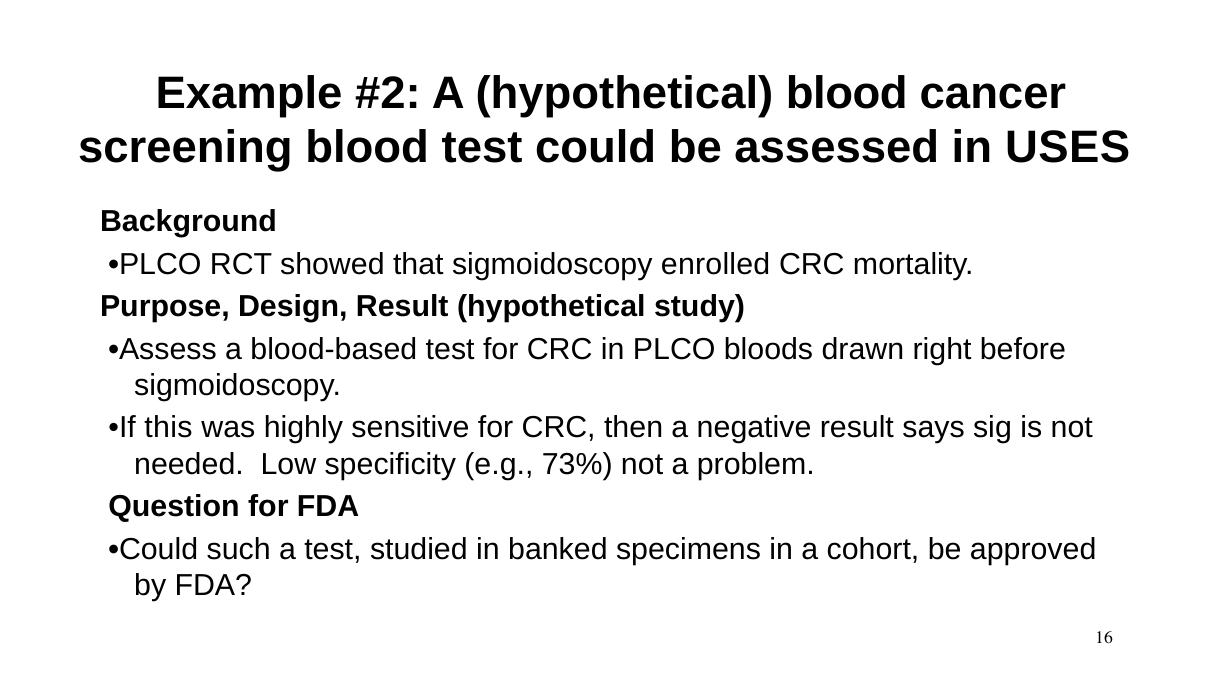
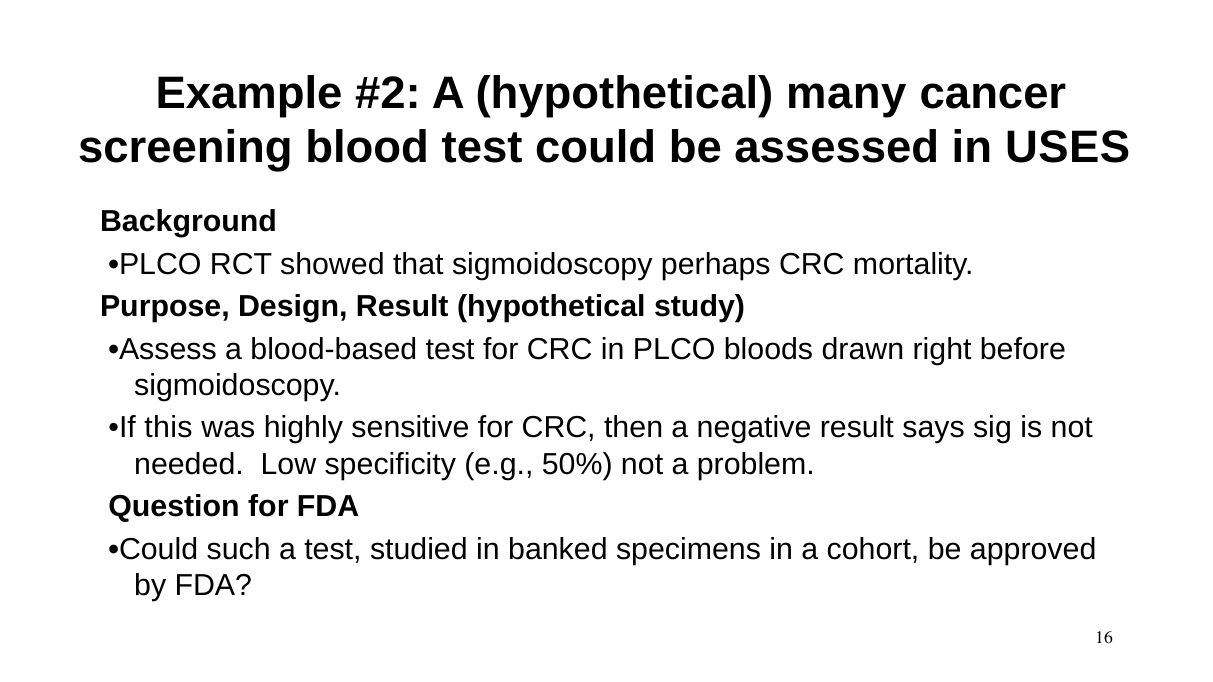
hypothetical blood: blood -> many
enrolled: enrolled -> perhaps
73%: 73% -> 50%
